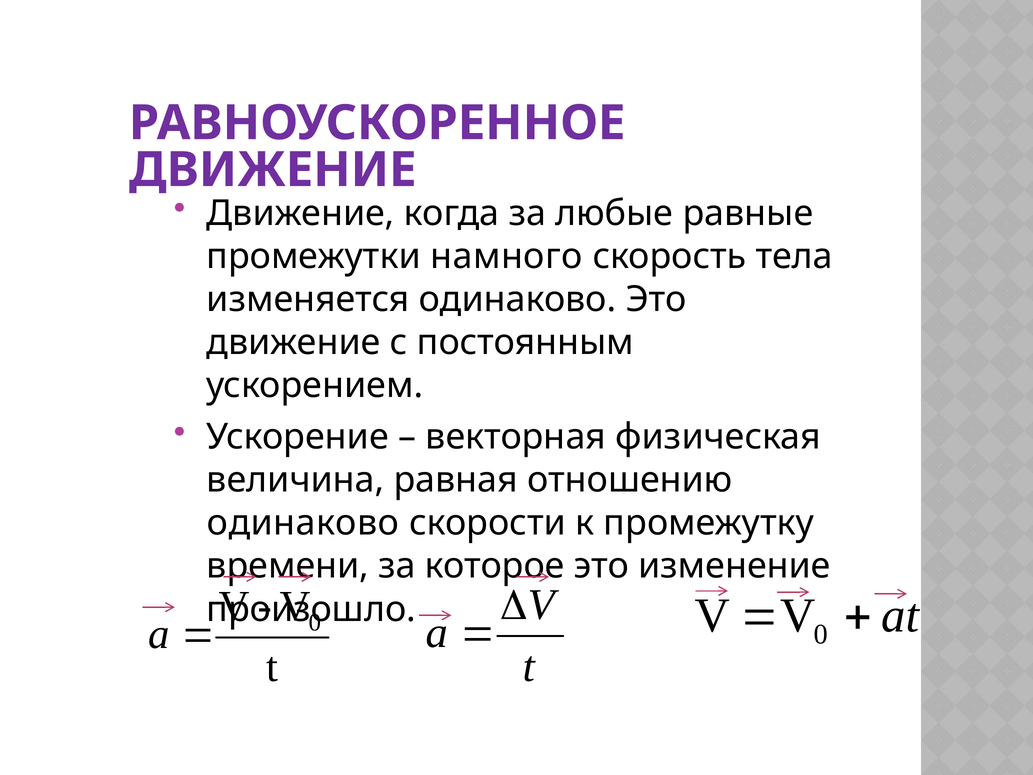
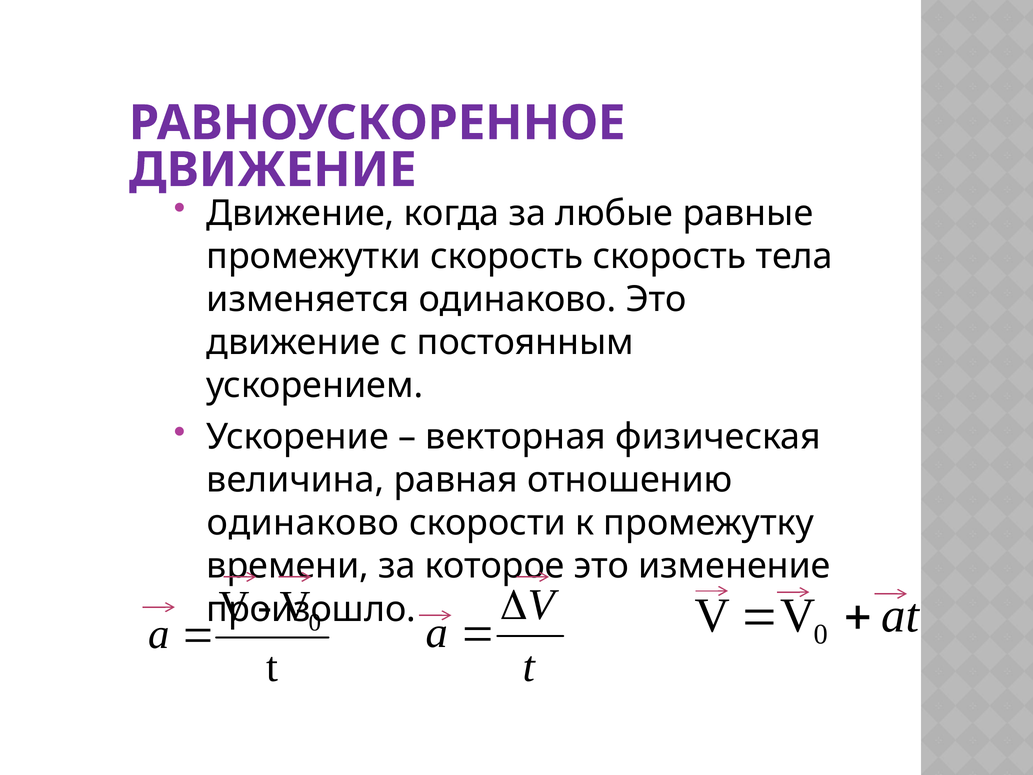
промежутки намного: намного -> скорость
